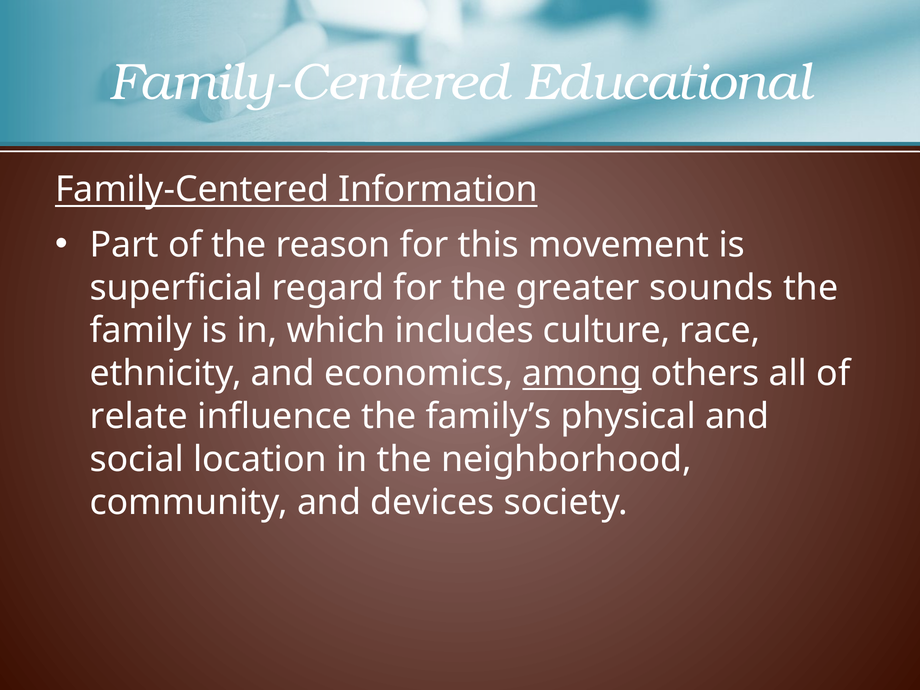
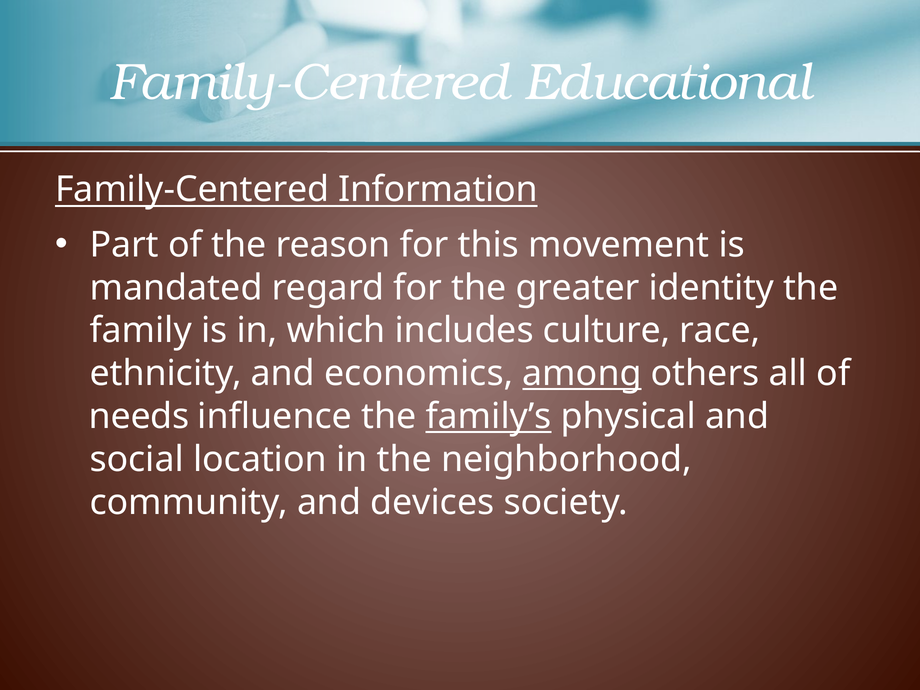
superficial: superficial -> mandated
sounds: sounds -> identity
relate: relate -> needs
family’s underline: none -> present
